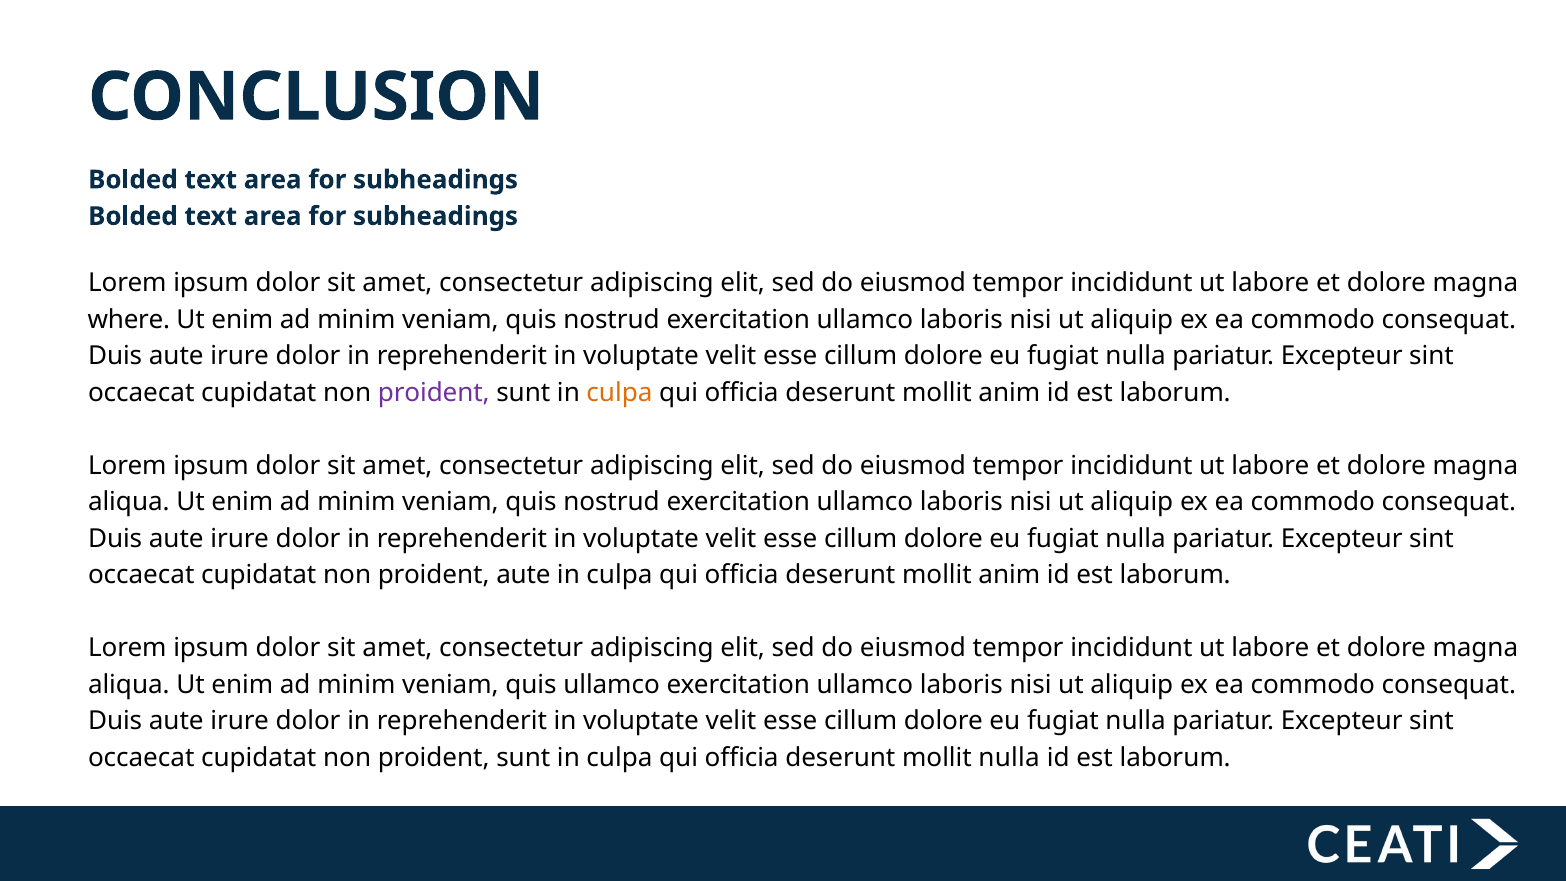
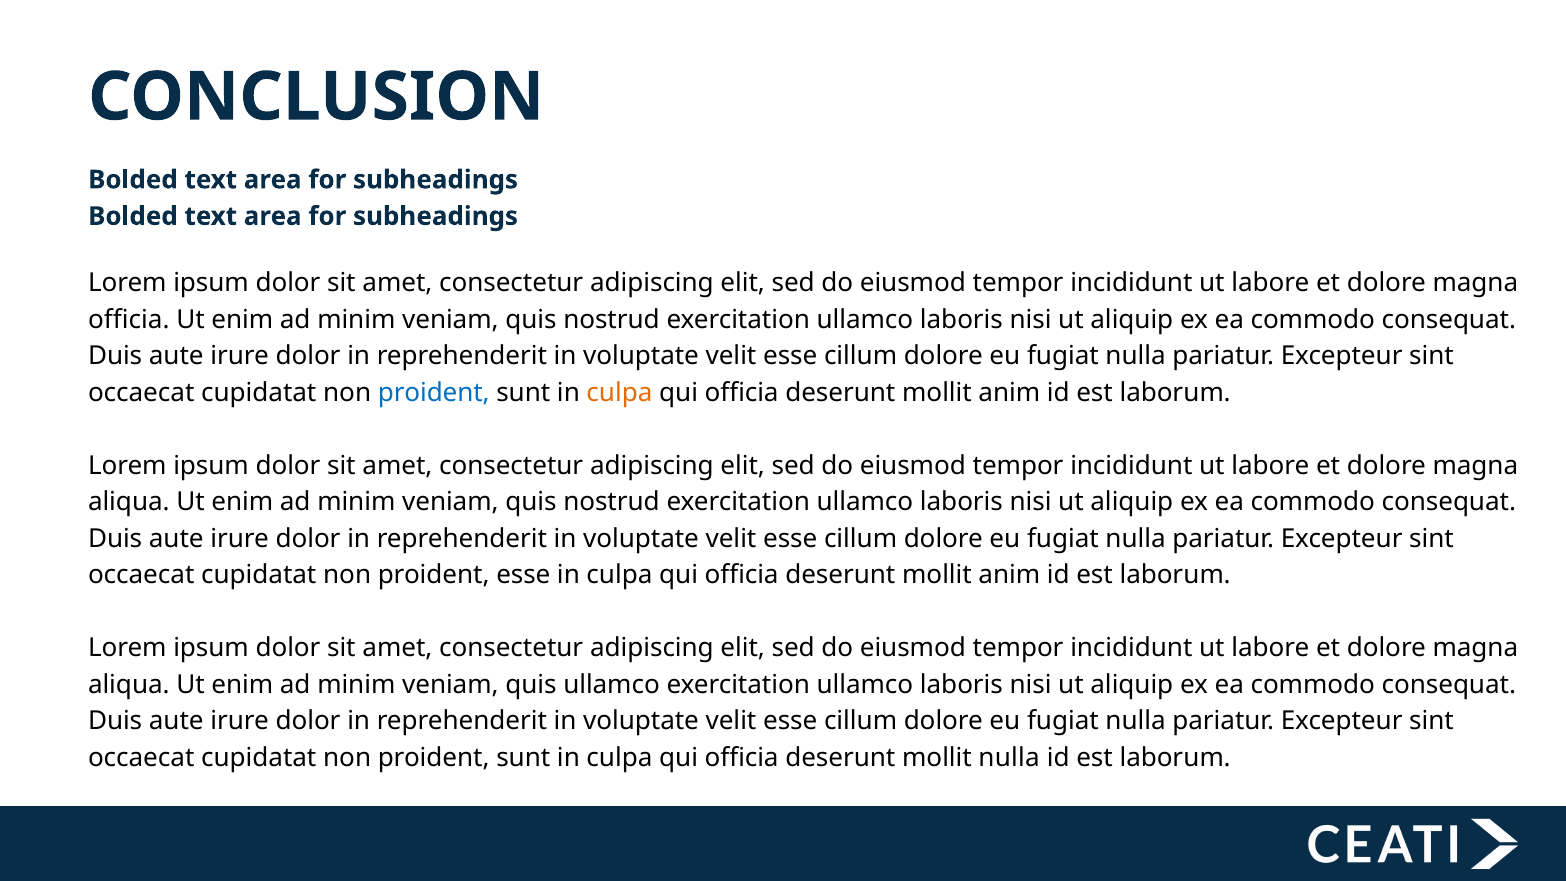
where at (129, 319): where -> officia
proident at (434, 392) colour: purple -> blue
proident aute: aute -> esse
